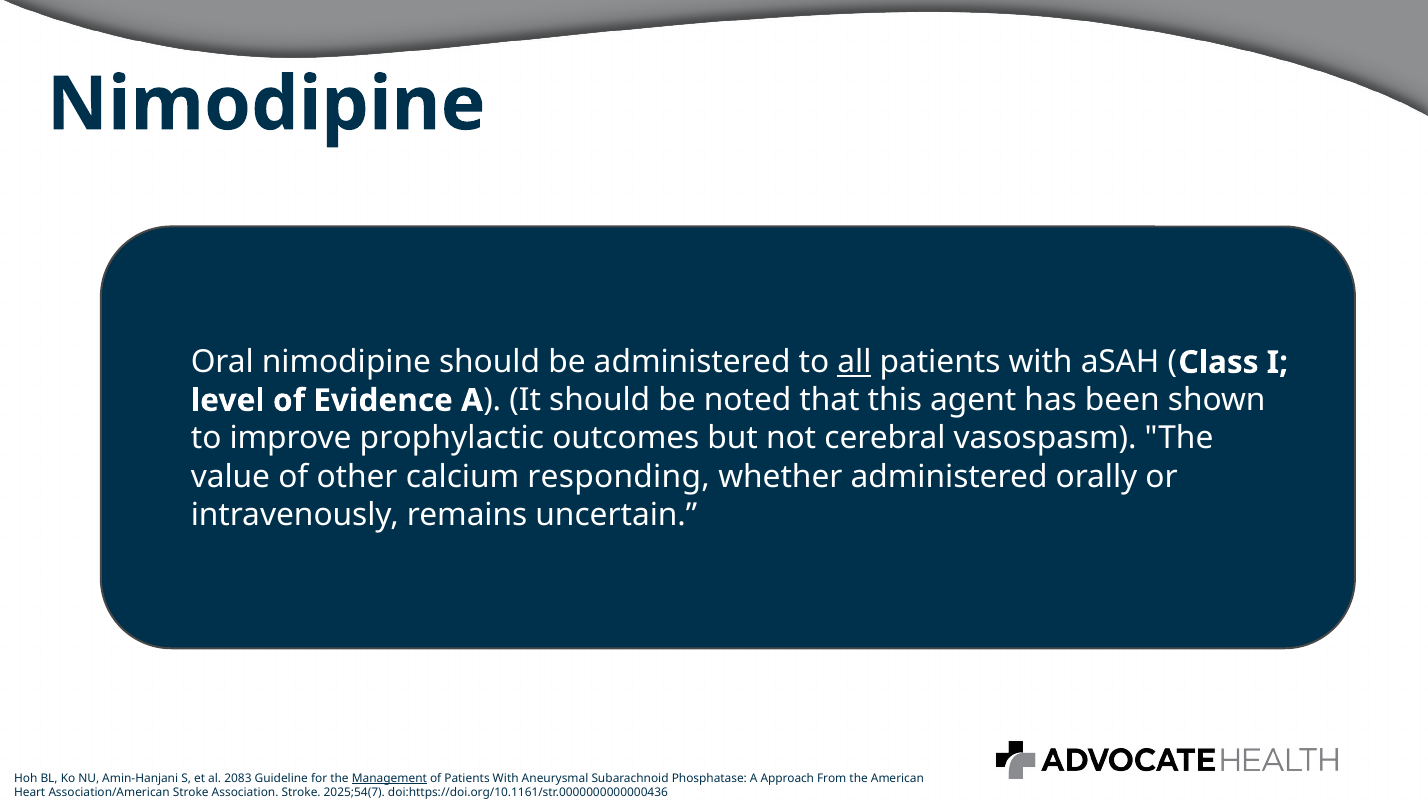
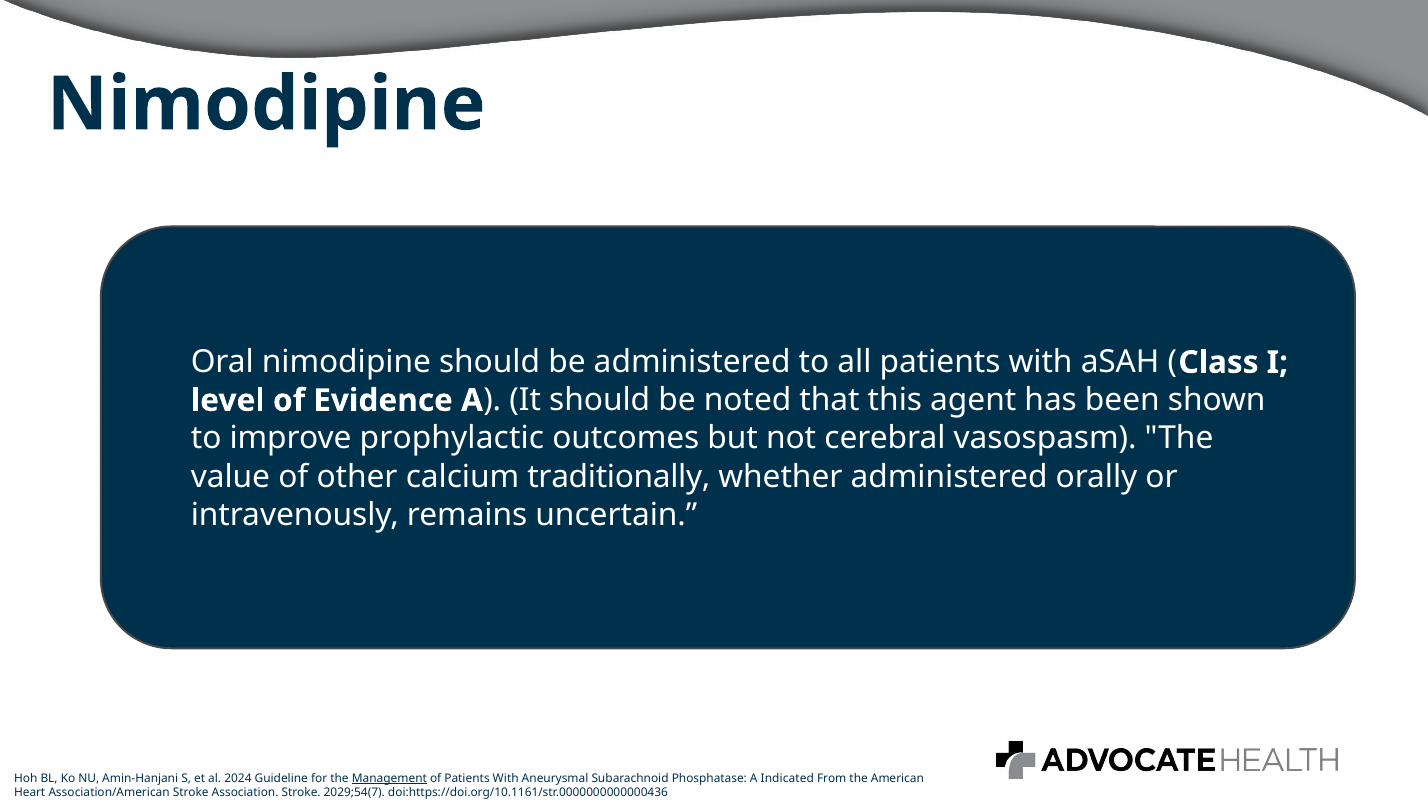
all underline: present -> none
responding: responding -> traditionally
2083: 2083 -> 2024
Approach: Approach -> Indicated
2025;54(7: 2025;54(7 -> 2029;54(7
